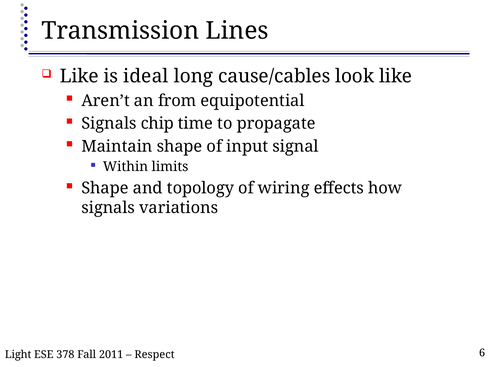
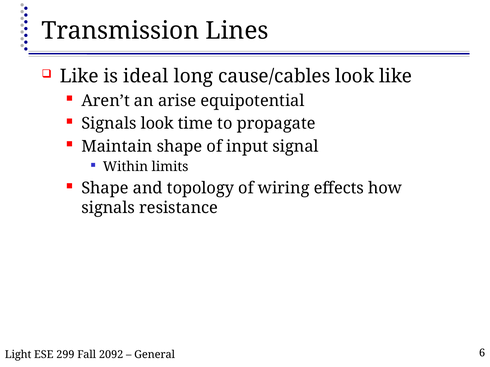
from: from -> arise
Signals chip: chip -> look
variations: variations -> resistance
378: 378 -> 299
2011: 2011 -> 2092
Respect: Respect -> General
